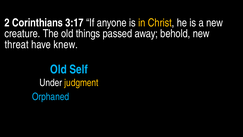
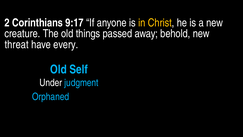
3:17: 3:17 -> 9:17
knew: knew -> every
judgment colour: yellow -> light blue
